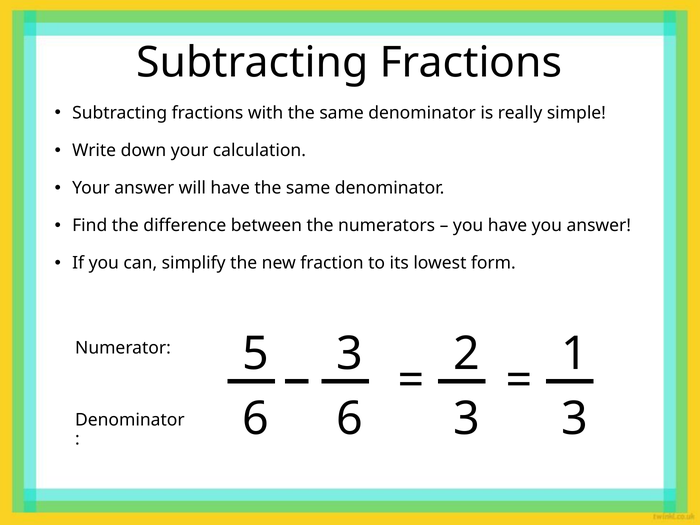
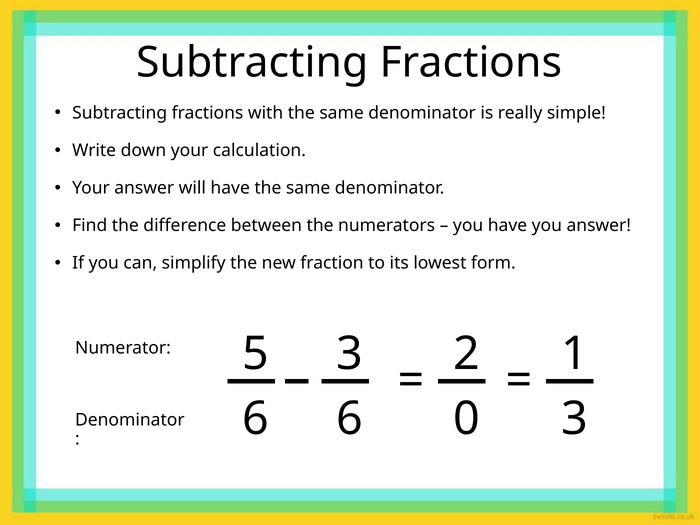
3 at (466, 419): 3 -> 0
